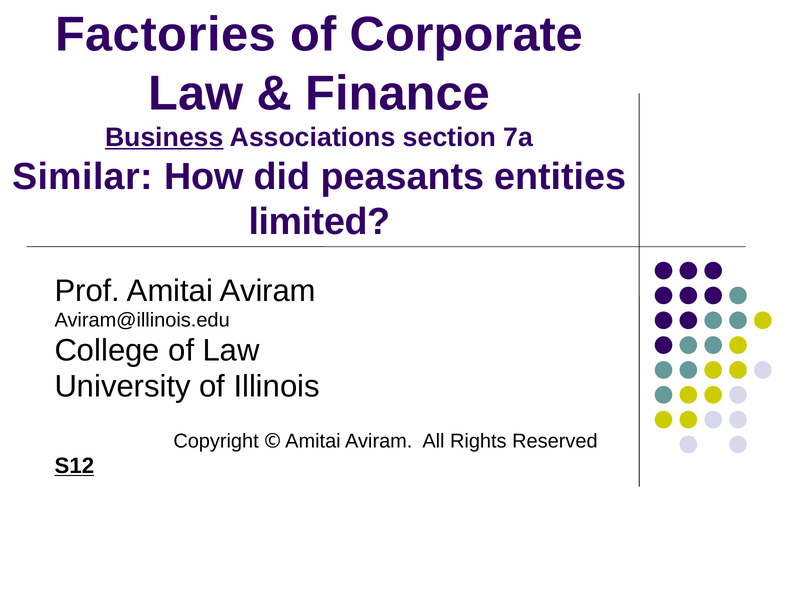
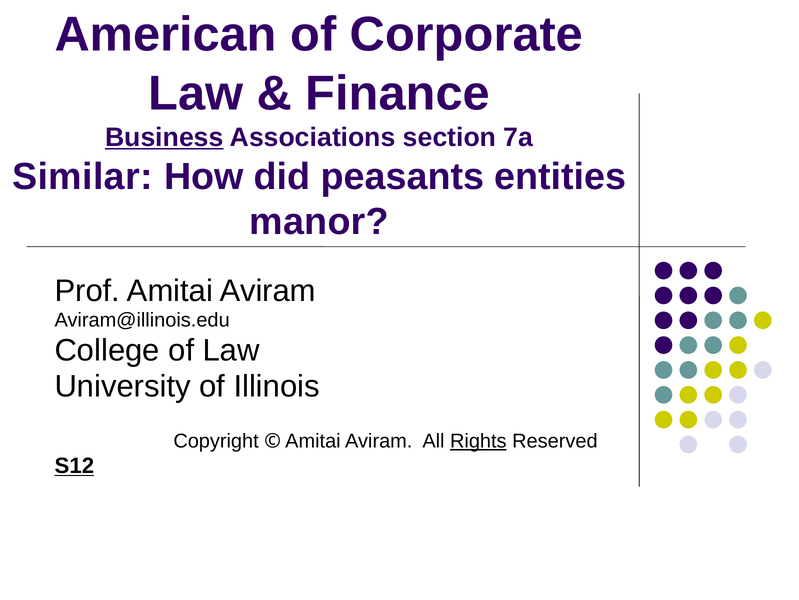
Factories: Factories -> American
limited: limited -> manor
Rights underline: none -> present
